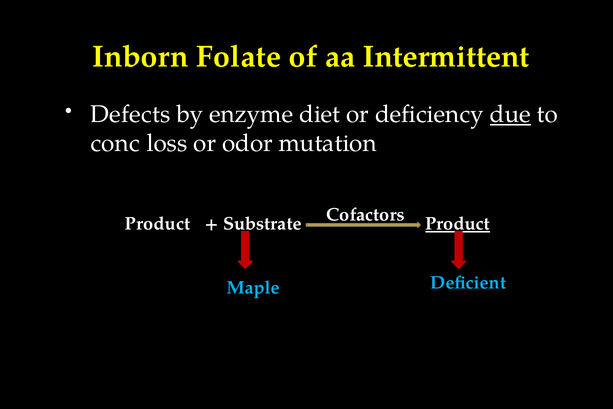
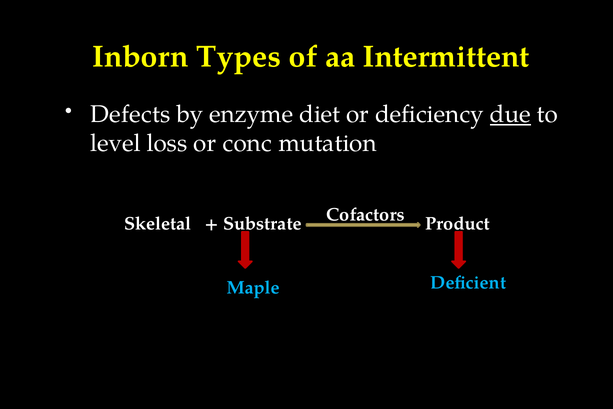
Folate: Folate -> Types
conc: conc -> level
odor: odor -> conc
Product at (158, 224): Product -> Skeletal
Product at (458, 224) underline: present -> none
